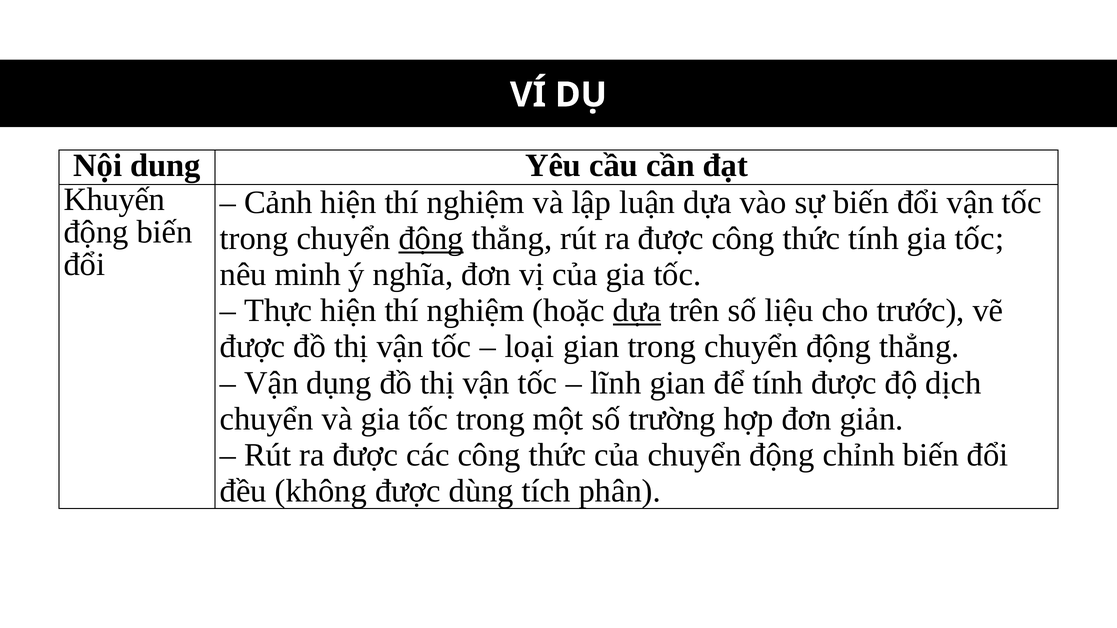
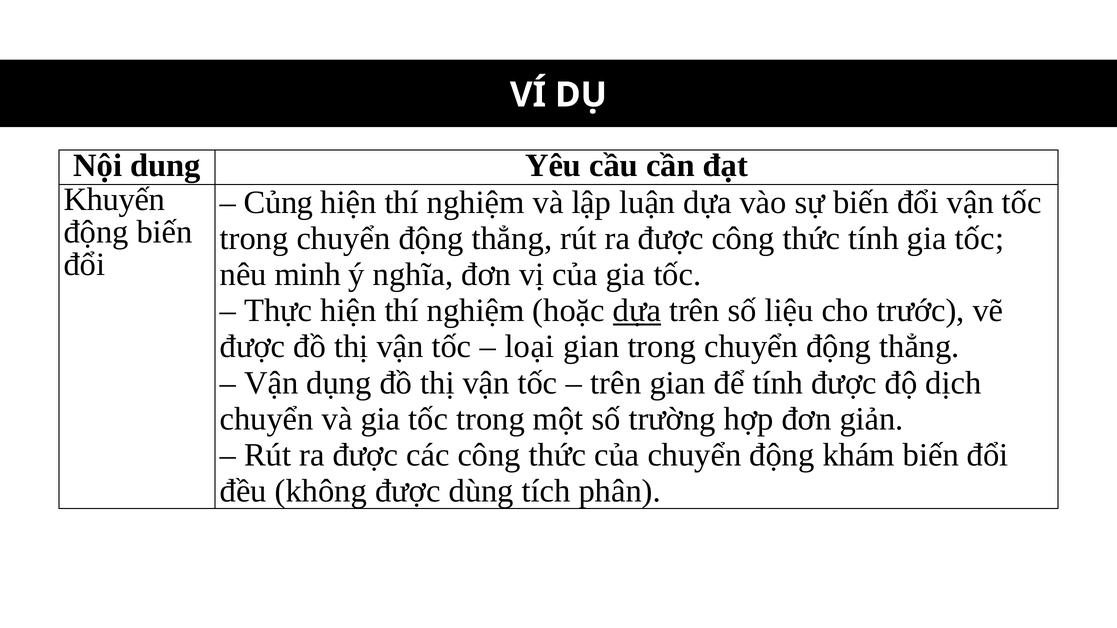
Cảnh: Cảnh -> Củng
động at (431, 239) underline: present -> none
lĩnh at (616, 383): lĩnh -> trên
chỉnh: chỉnh -> khám
